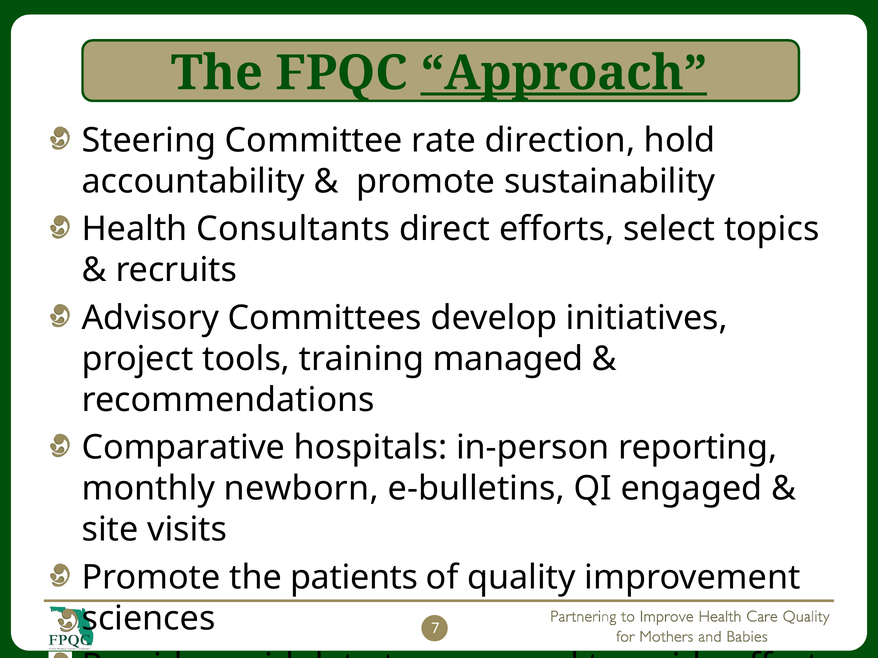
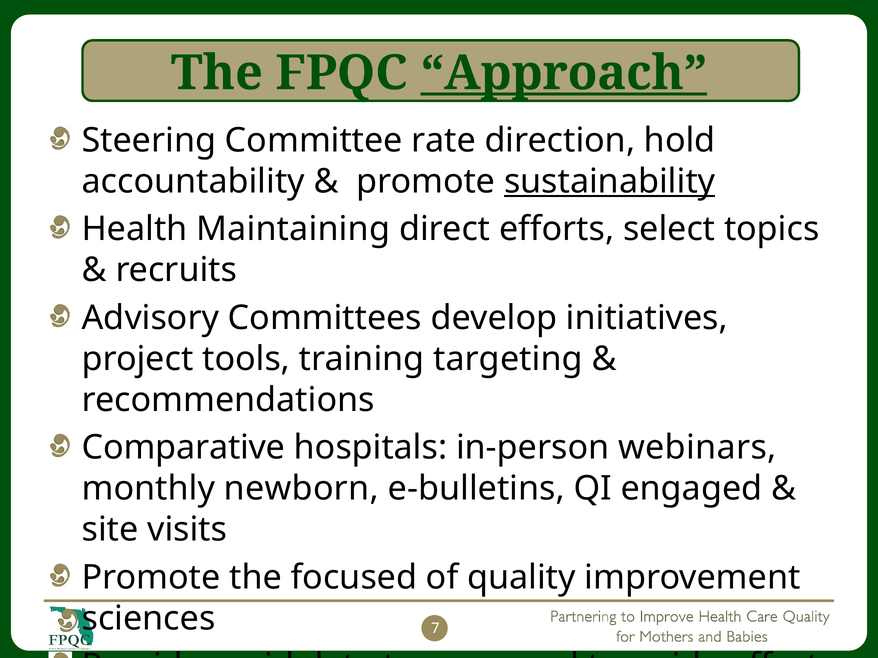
sustainability underline: none -> present
Consultants: Consultants -> Maintaining
managed: managed -> targeting
reporting: reporting -> webinars
patients: patients -> focused
